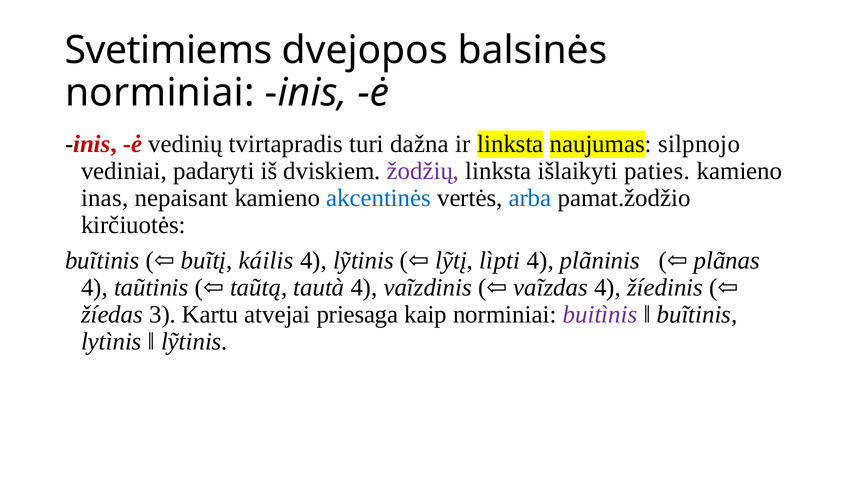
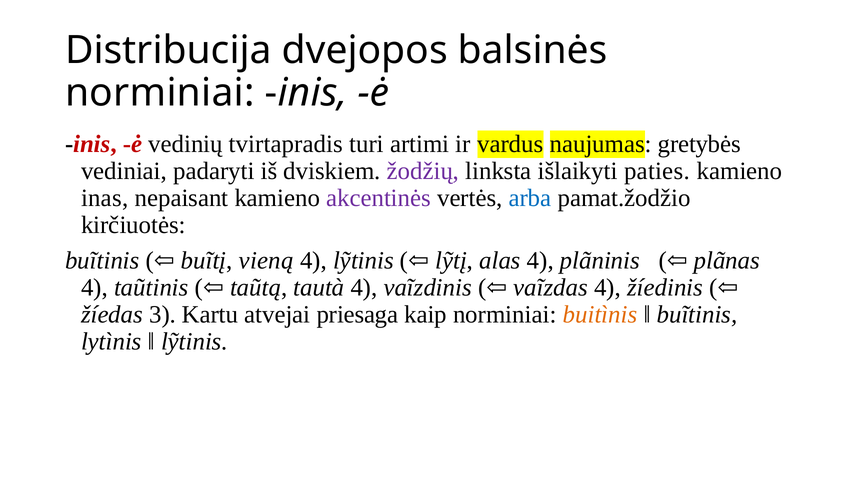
Svetimiems: Svetimiems -> Distribucija
dažna: dažna -> artimi
ir linksta: linksta -> vardus
silpnojo: silpnojo -> gretybės
akcentinės colour: blue -> purple
káilis: káilis -> vieną
lìpti: lìpti -> alas
buitìnis colour: purple -> orange
